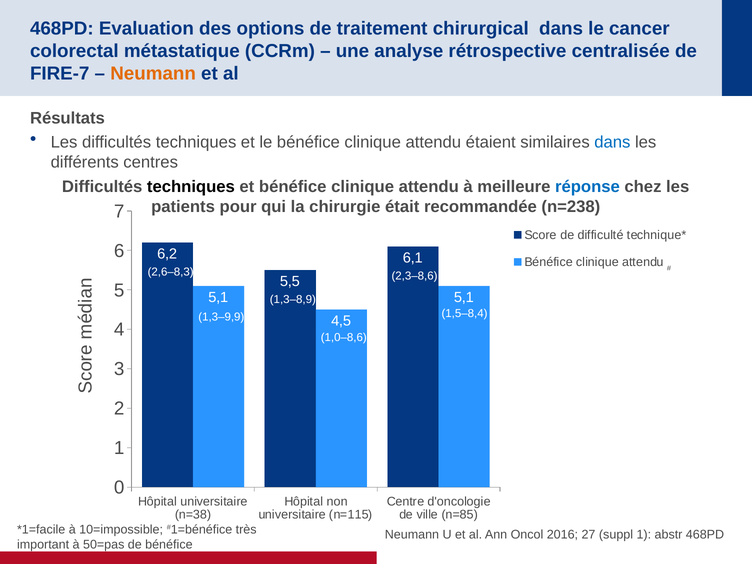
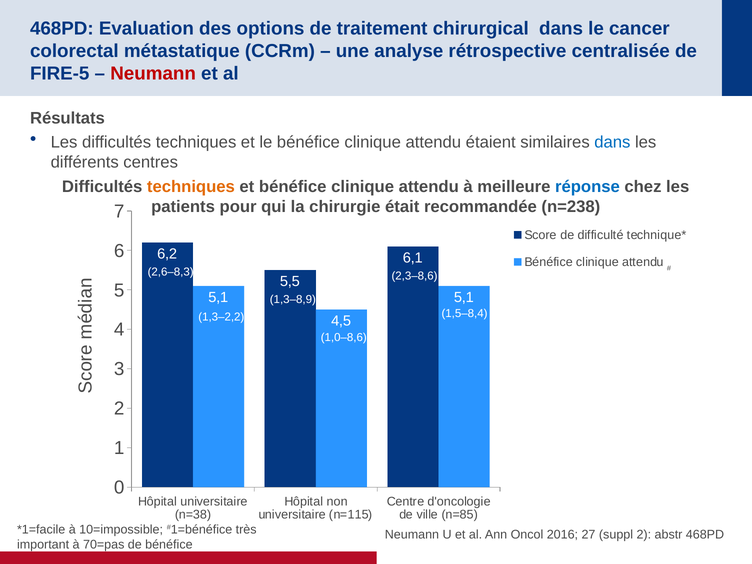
FIRE-7: FIRE-7 -> FIRE-5
Neumann at (153, 74) colour: orange -> red
techniques at (191, 187) colour: black -> orange
1,3–9,9: 1,3–9,9 -> 1,3–2,2
suppl 1: 1 -> 2
50=pas: 50=pas -> 70=pas
